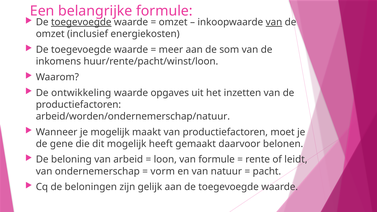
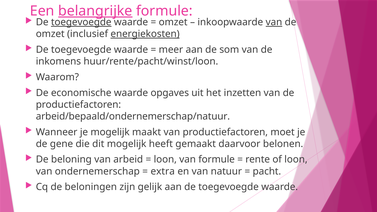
belangrijke underline: none -> present
energiekosten underline: none -> present
ontwikkeling: ontwikkeling -> economische
arbeid/worden/ondernemerschap/natuur: arbeid/worden/ondernemerschap/natuur -> arbeid/bepaald/ondernemerschap/natuur
of leidt: leidt -> loon
vorm: vorm -> extra
